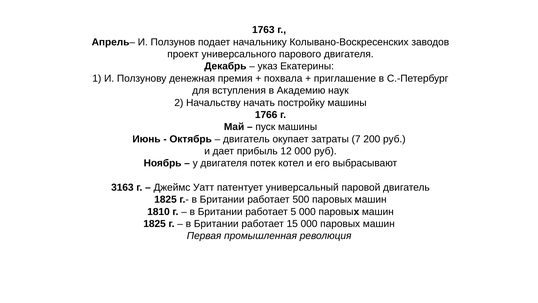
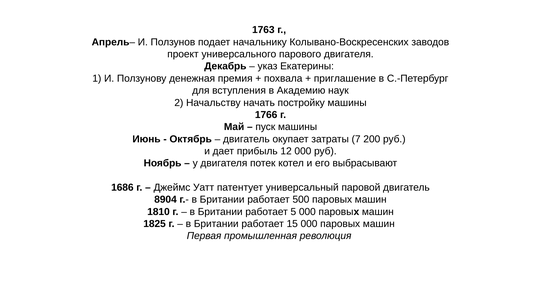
3163: 3163 -> 1686
1825 at (165, 199): 1825 -> 8904
